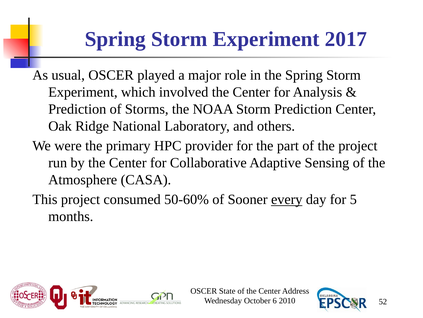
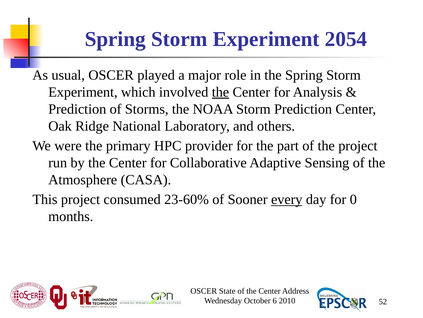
2017: 2017 -> 2054
the at (220, 92) underline: none -> present
50-60%: 50-60% -> 23-60%
5: 5 -> 0
